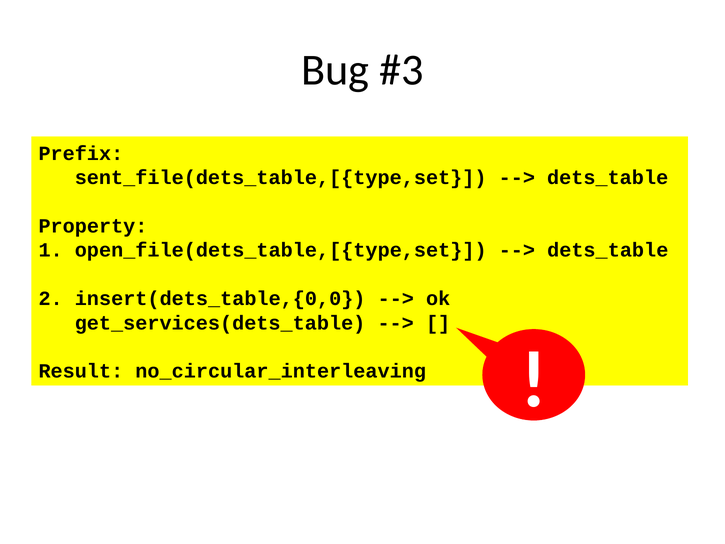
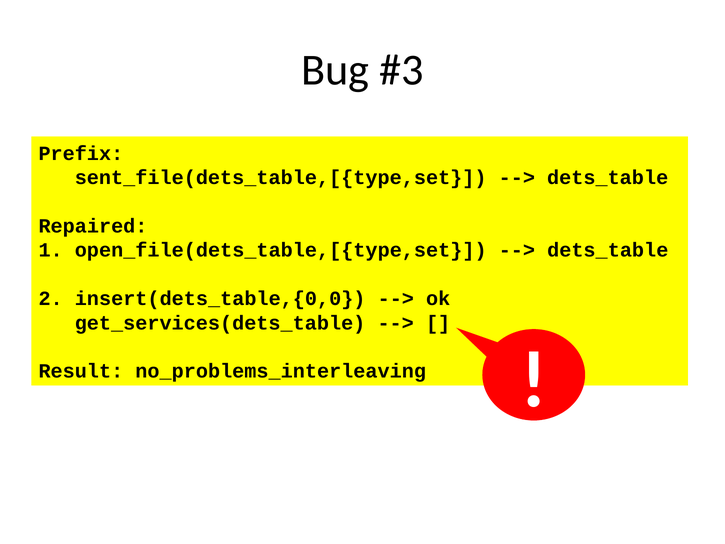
Property: Property -> Repaired
no_circular_interleaving: no_circular_interleaving -> no_problems_interleaving
